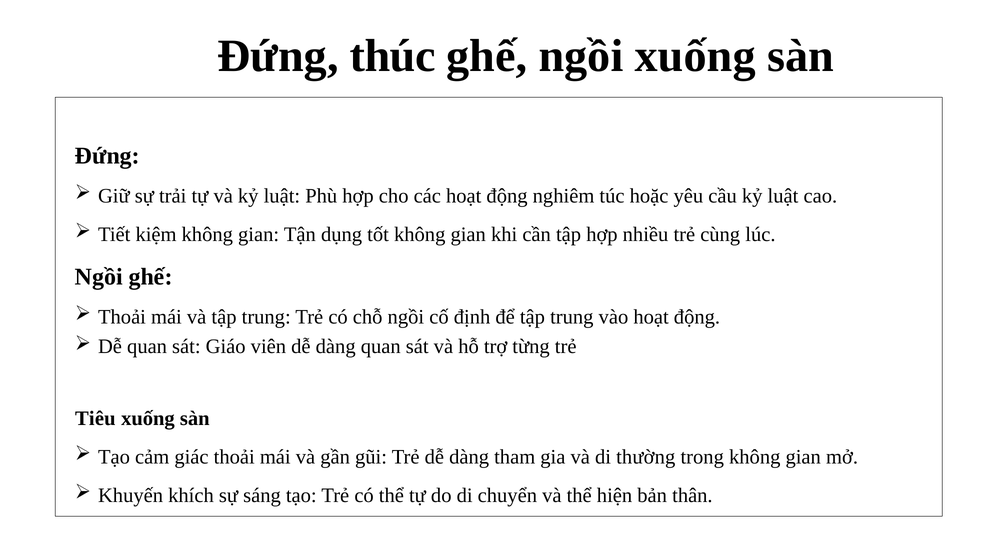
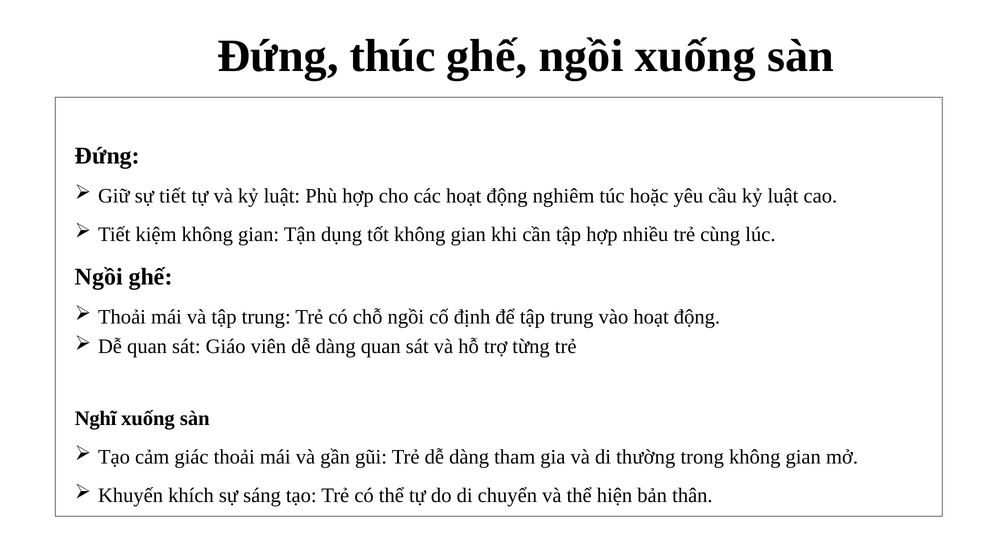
sự trải: trải -> tiết
Tiêu: Tiêu -> Nghĩ
